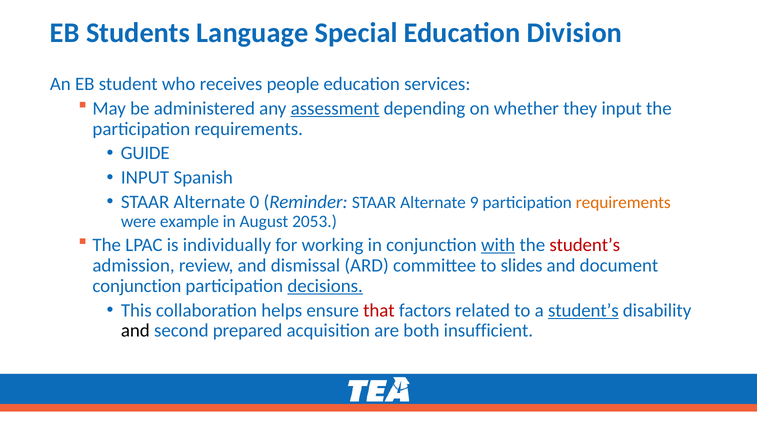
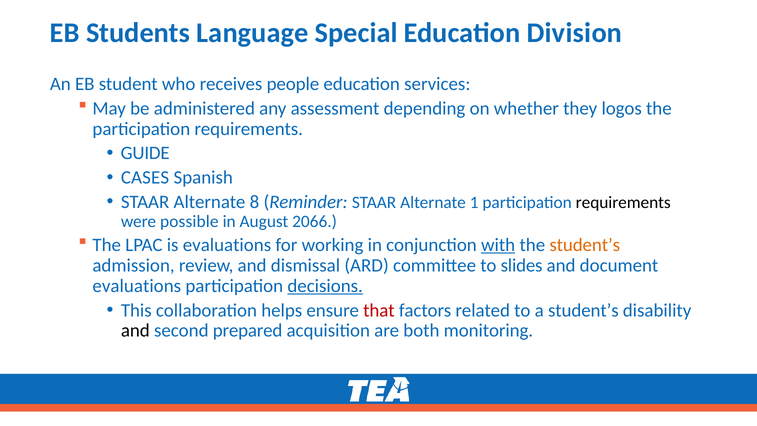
assessment underline: present -> none
they input: input -> logos
INPUT at (145, 177): INPUT -> CASES
0: 0 -> 8
9: 9 -> 1
requirements at (623, 202) colour: orange -> black
example: example -> possible
2053: 2053 -> 2066
is individually: individually -> evaluations
student’s at (585, 245) colour: red -> orange
conjunction at (137, 286): conjunction -> evaluations
student’s at (583, 310) underline: present -> none
insufficient: insufficient -> monitoring
